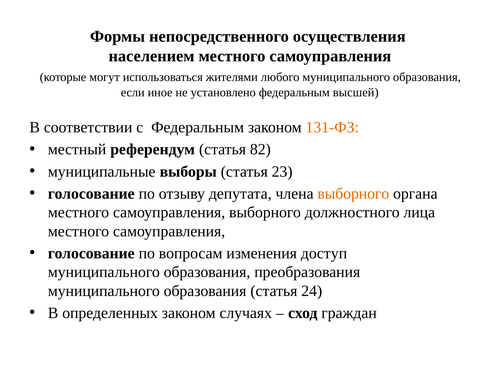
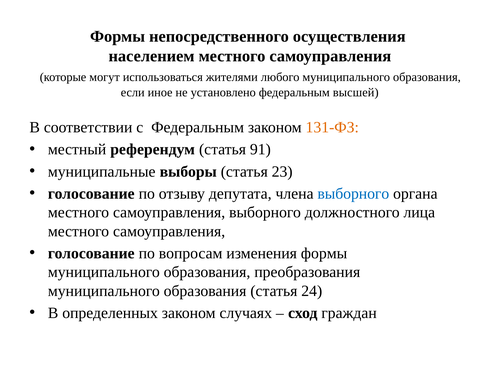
82: 82 -> 91
выборного at (353, 194) colour: orange -> blue
изменения доступ: доступ -> формы
